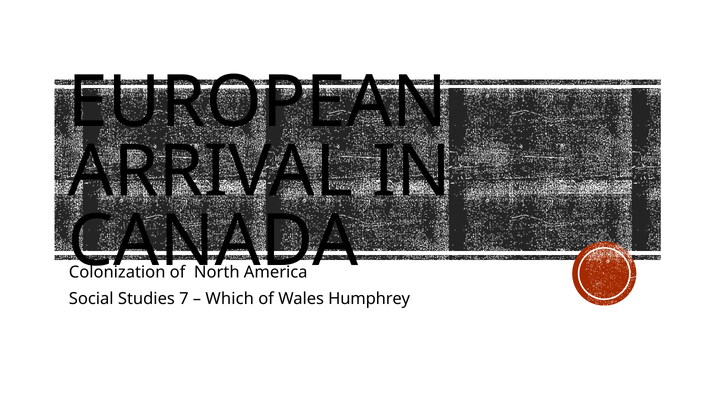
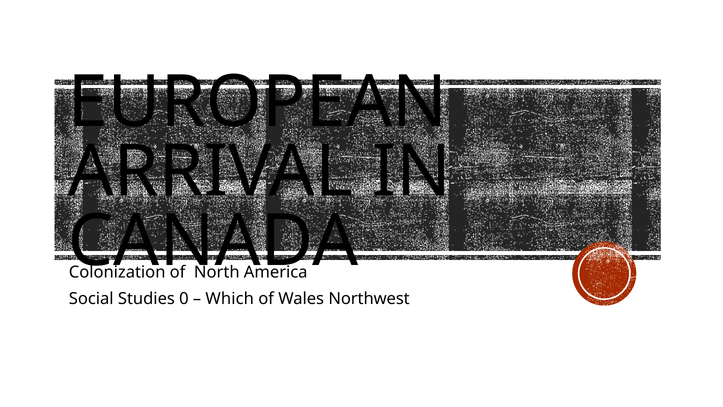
7: 7 -> 0
Humphrey: Humphrey -> Northwest
